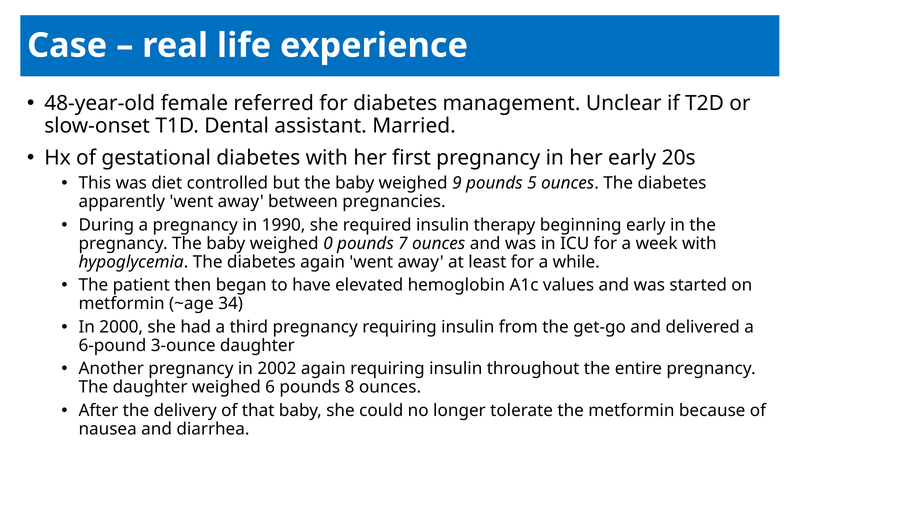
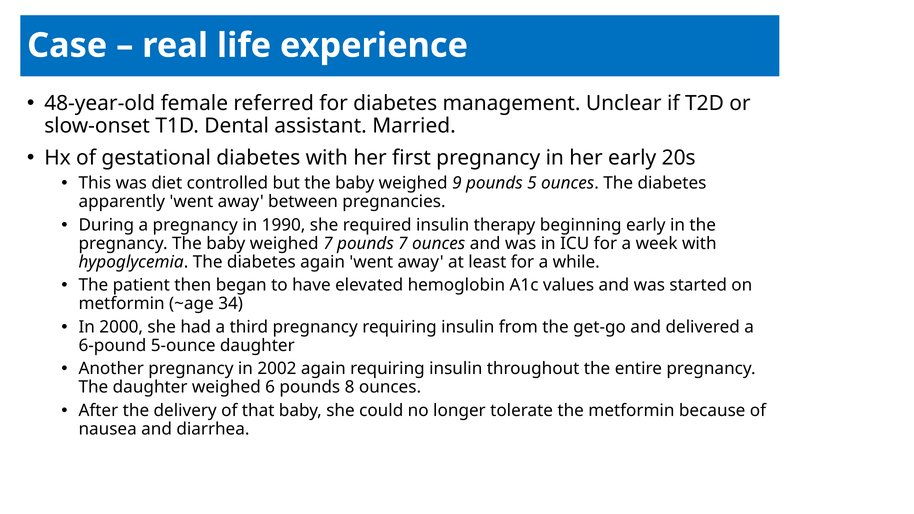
weighed 0: 0 -> 7
3-ounce: 3-ounce -> 5-ounce
